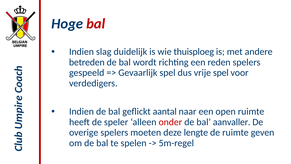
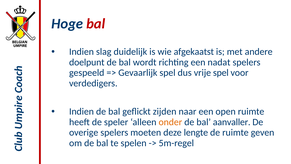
thuisploeg: thuisploeg -> afgekaatst
betreden: betreden -> doelpunt
reden: reden -> nadat
aantal: aantal -> zijden
onder colour: red -> orange
